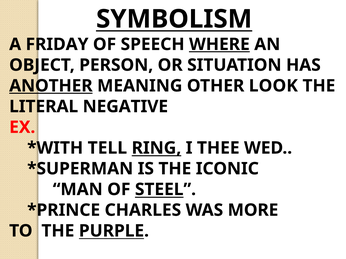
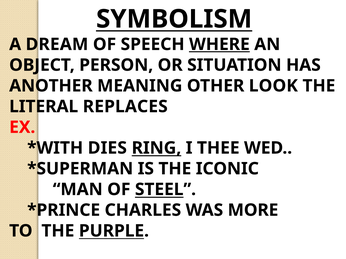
FRIDAY: FRIDAY -> DREAM
ANOTHER underline: present -> none
NEGATIVE: NEGATIVE -> REPLACES
TELL: TELL -> DIES
